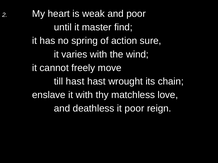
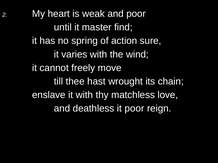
till hast: hast -> thee
